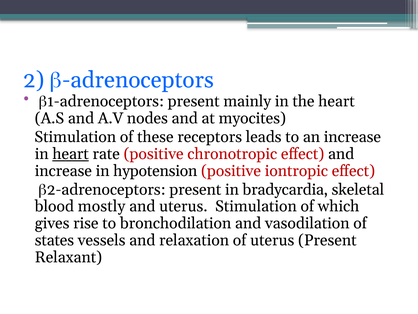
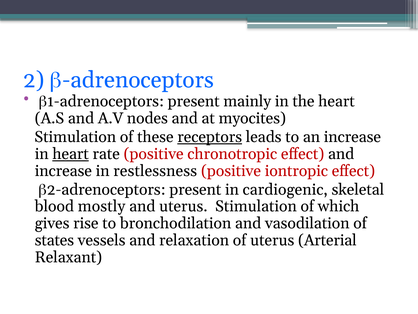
receptors underline: none -> present
hypotension: hypotension -> restlessness
bradycardia: bradycardia -> cardiogenic
uterus Present: Present -> Arterial
